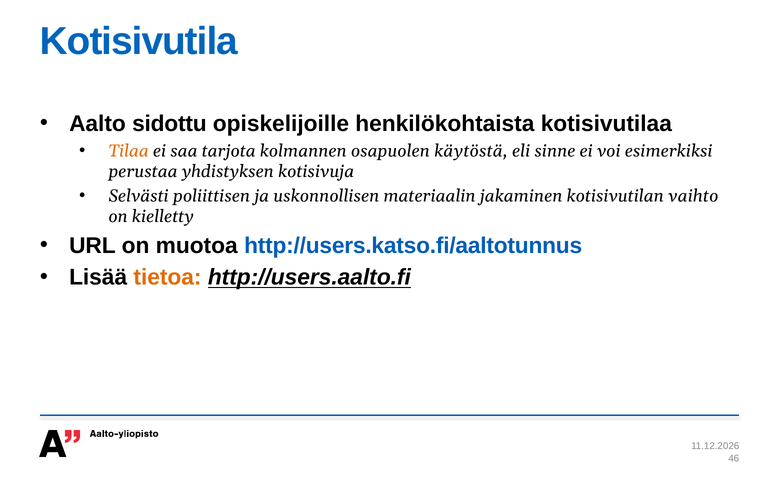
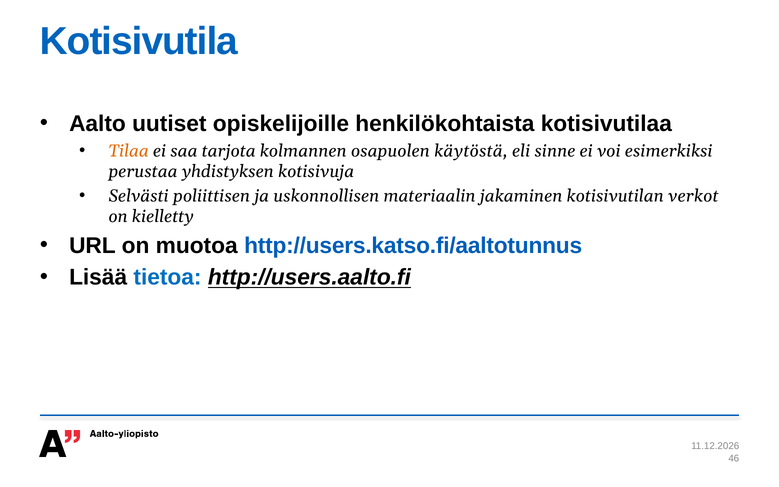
sidottu: sidottu -> uutiset
vaihto: vaihto -> verkot
tietoa colour: orange -> blue
